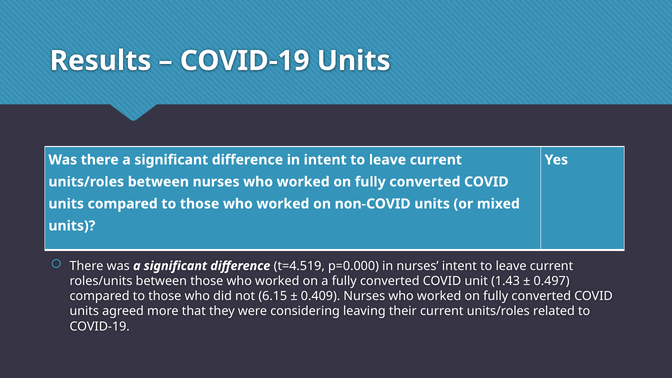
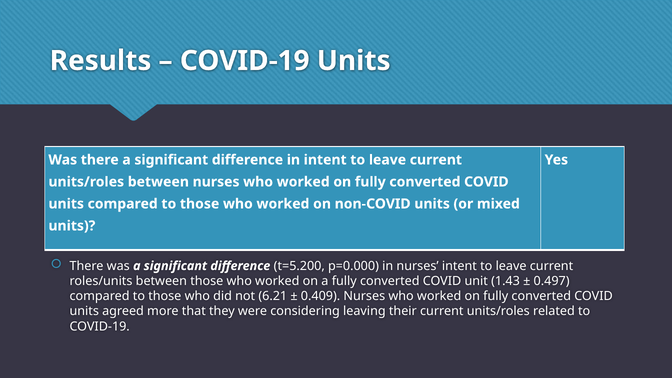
t=4.519: t=4.519 -> t=5.200
6.15: 6.15 -> 6.21
